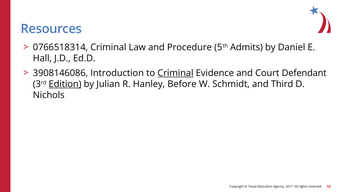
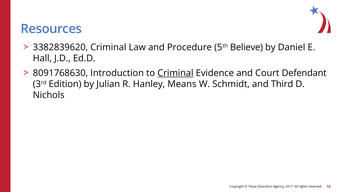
0766518314: 0766518314 -> 3382839620
Admits: Admits -> Believe
3908146086: 3908146086 -> 8091768630
Edition underline: present -> none
Before: Before -> Means
